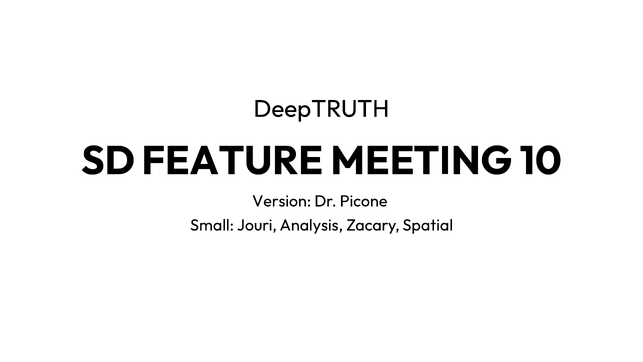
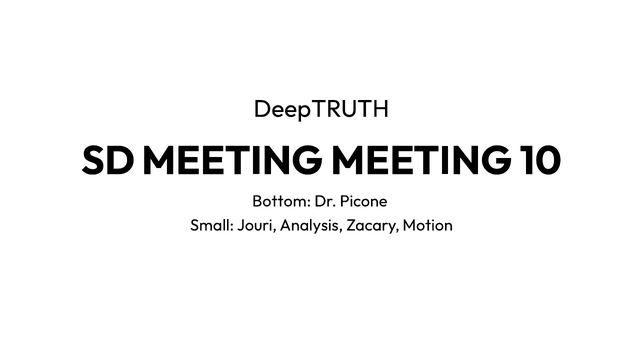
SD FEATURE: FEATURE -> MEETING
Version: Version -> Bottom
Spatial: Spatial -> Motion
